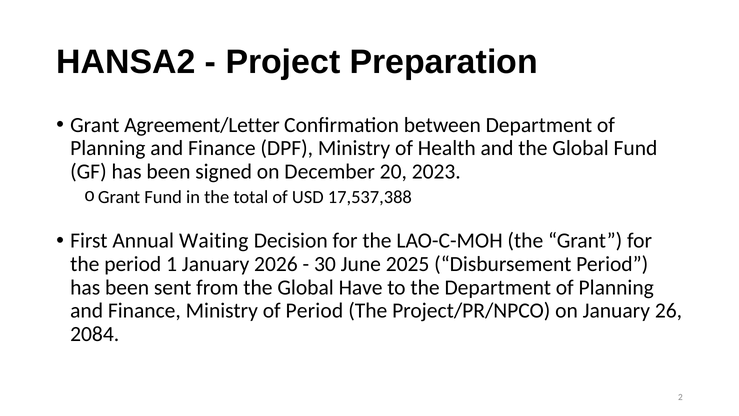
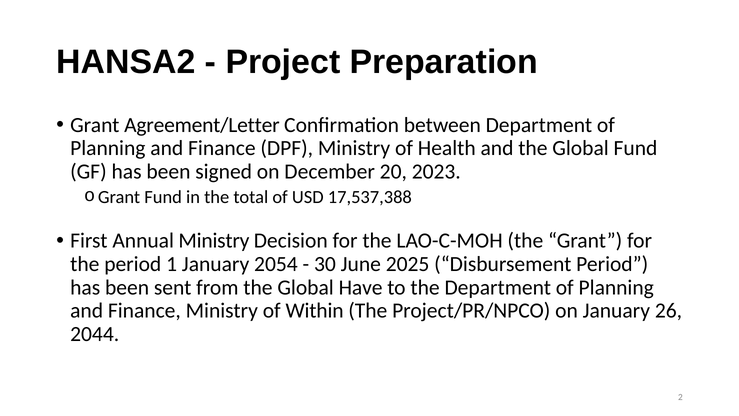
Annual Waiting: Waiting -> Ministry
2026: 2026 -> 2054
of Period: Period -> Within
2084: 2084 -> 2044
